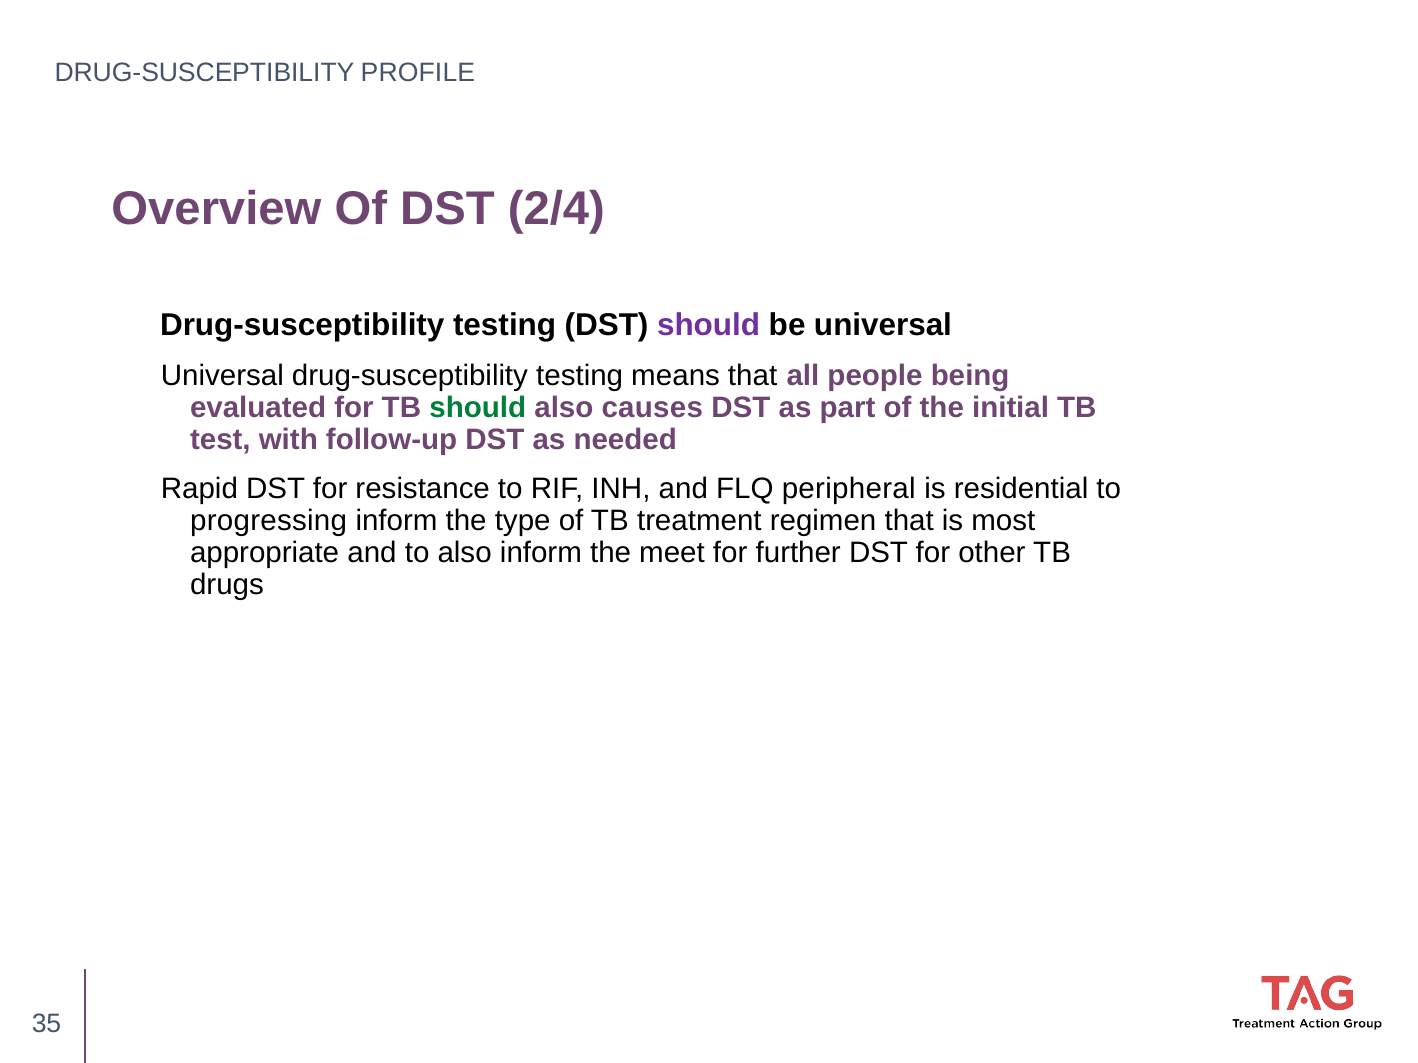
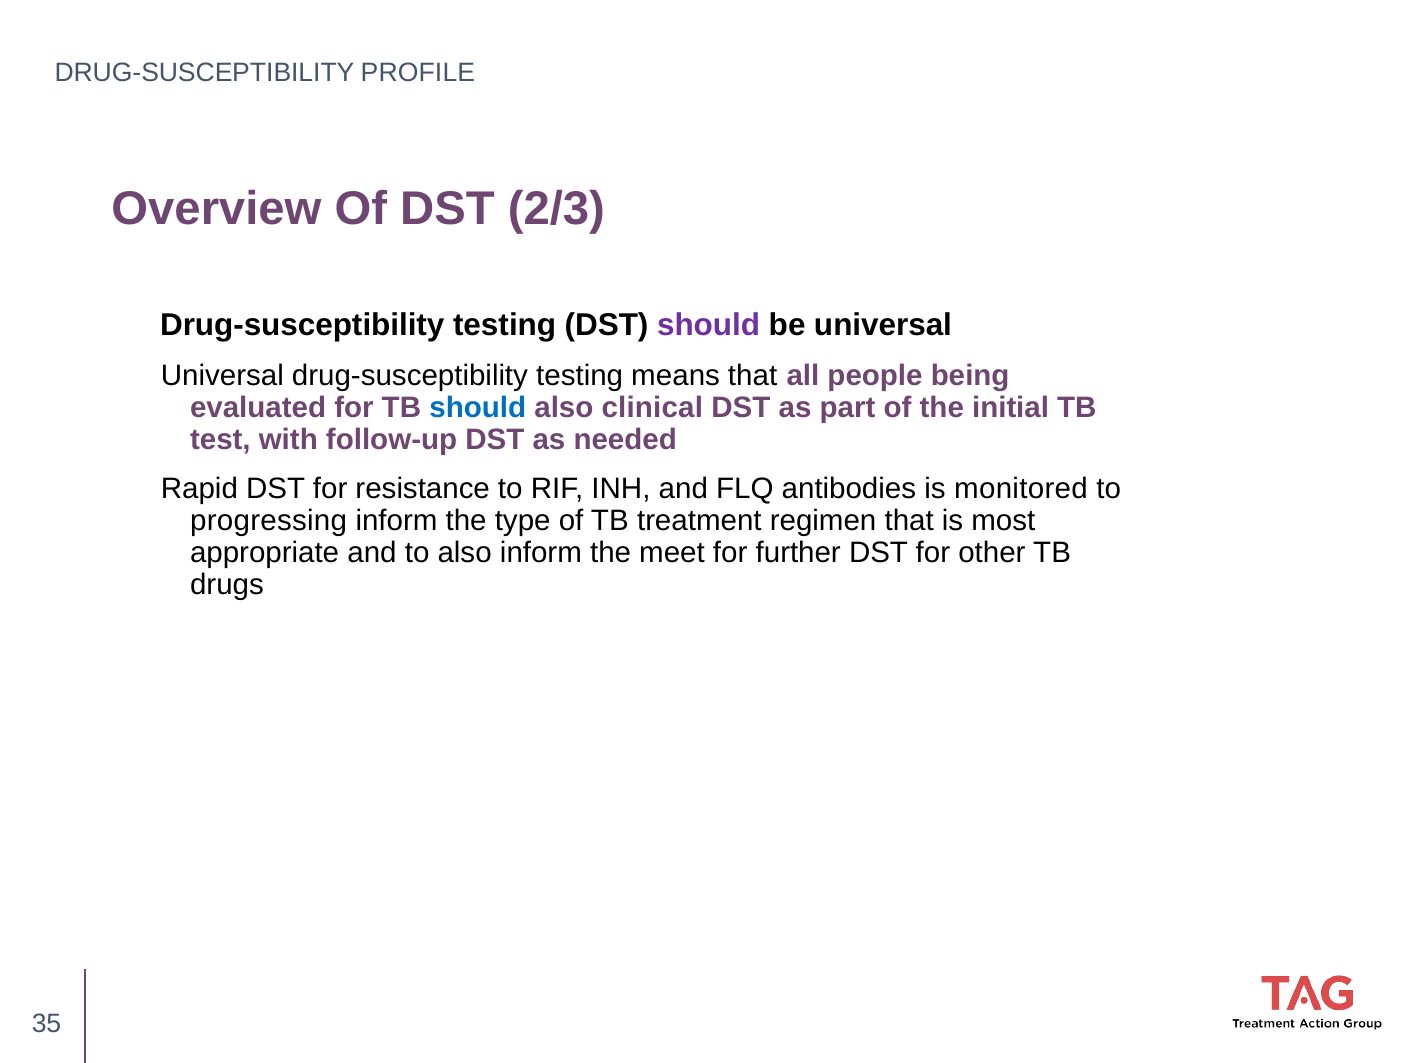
2/4: 2/4 -> 2/3
should at (478, 408) colour: green -> blue
causes: causes -> clinical
peripheral: peripheral -> antibodies
residential: residential -> monitored
